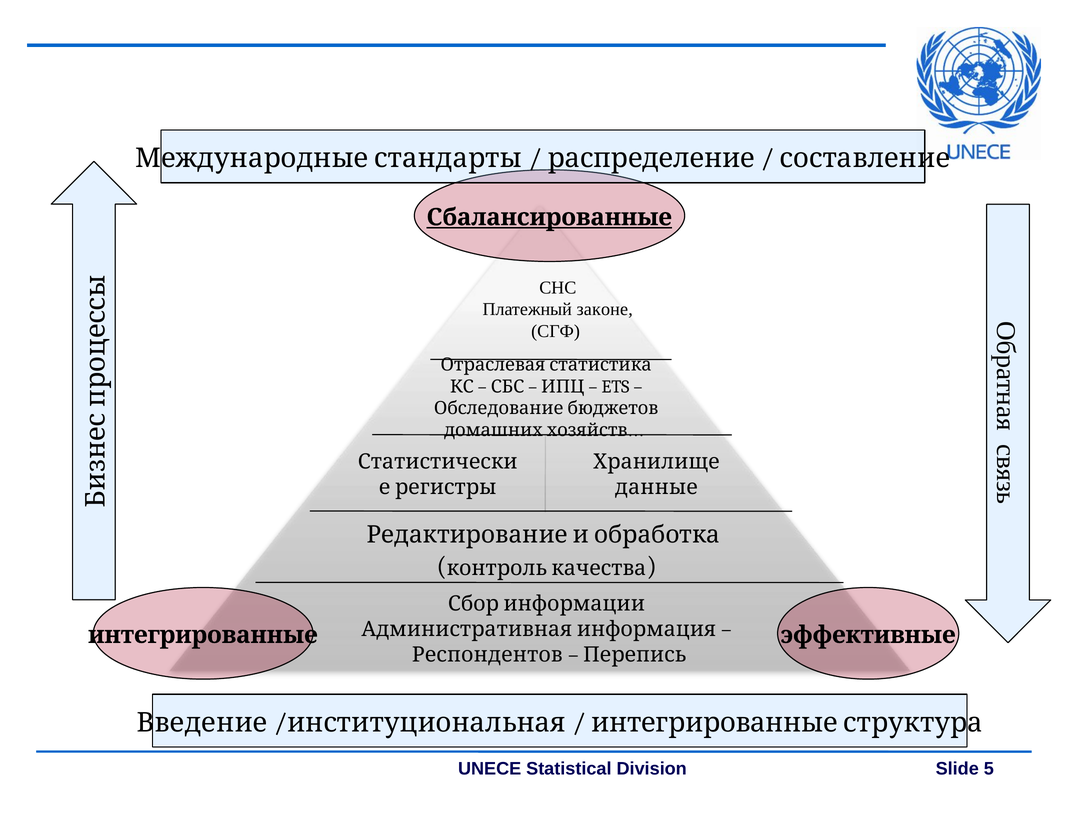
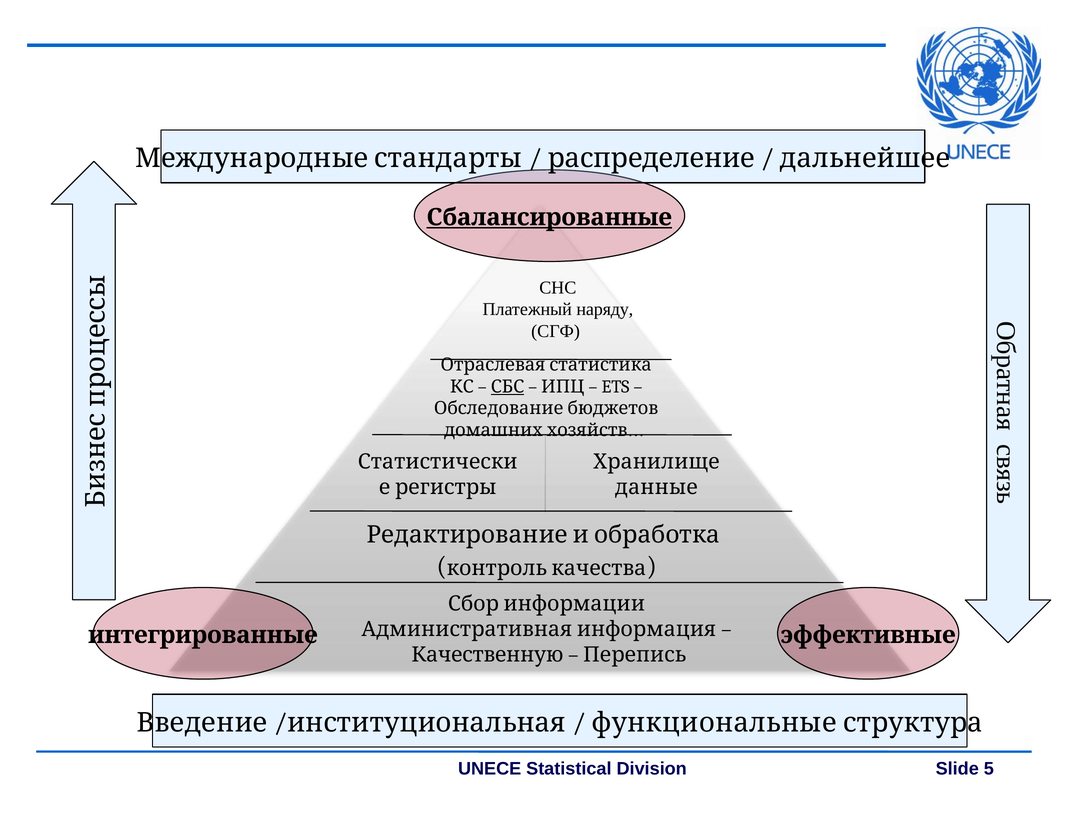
составление: составление -> дальнейшее
законе: законе -> наряду
СБС underline: none -> present
Респондентов: Респондентов -> Качественную
интегрированные at (714, 722): интегрированные -> функциональные
